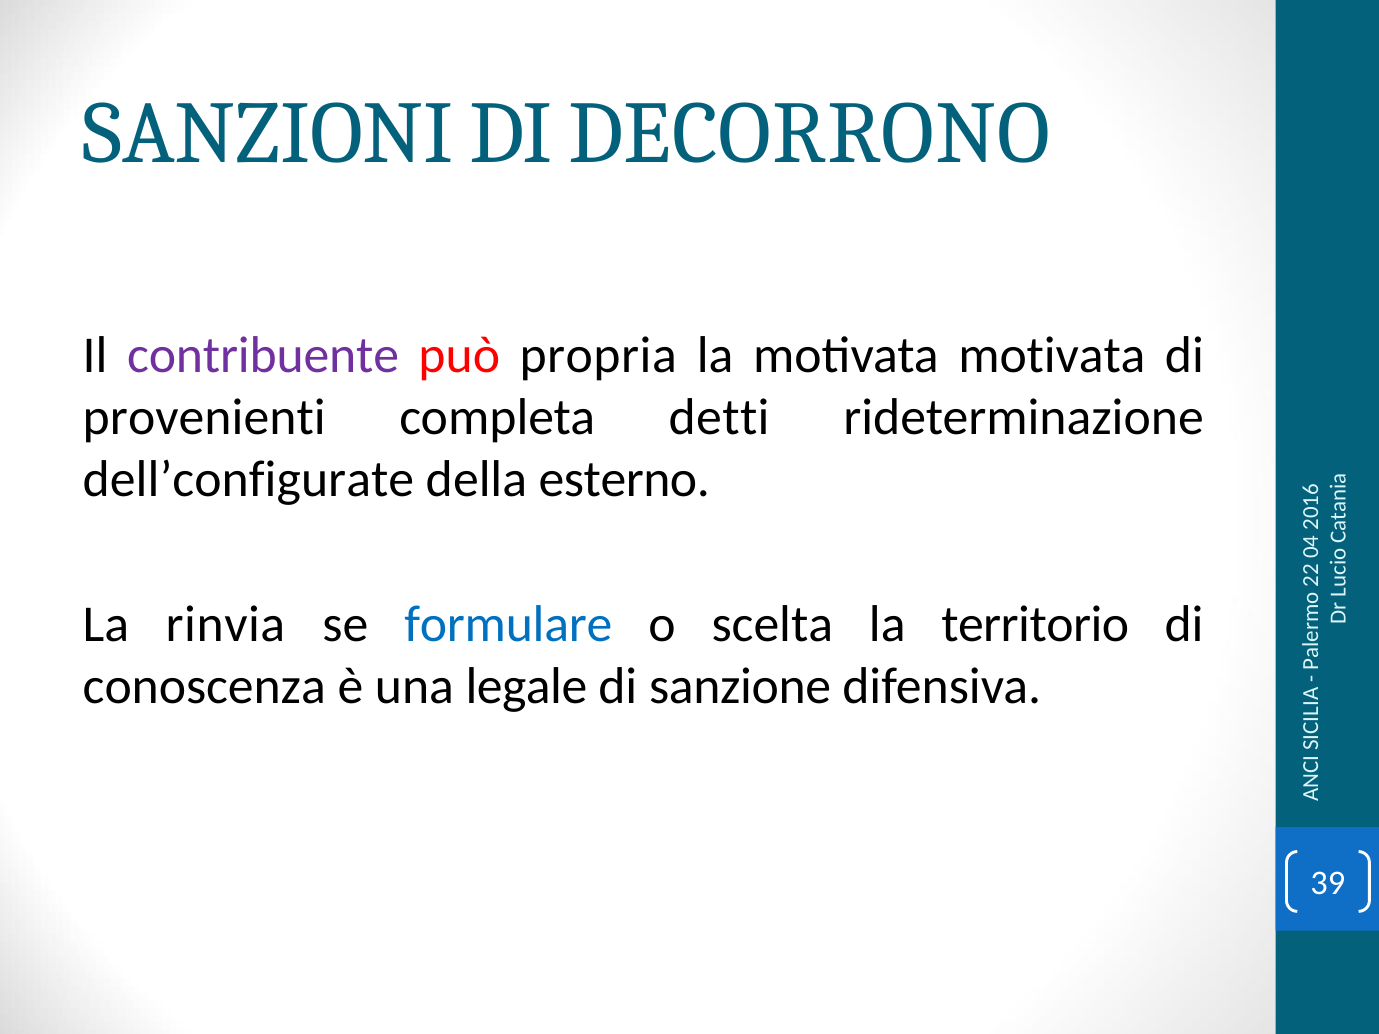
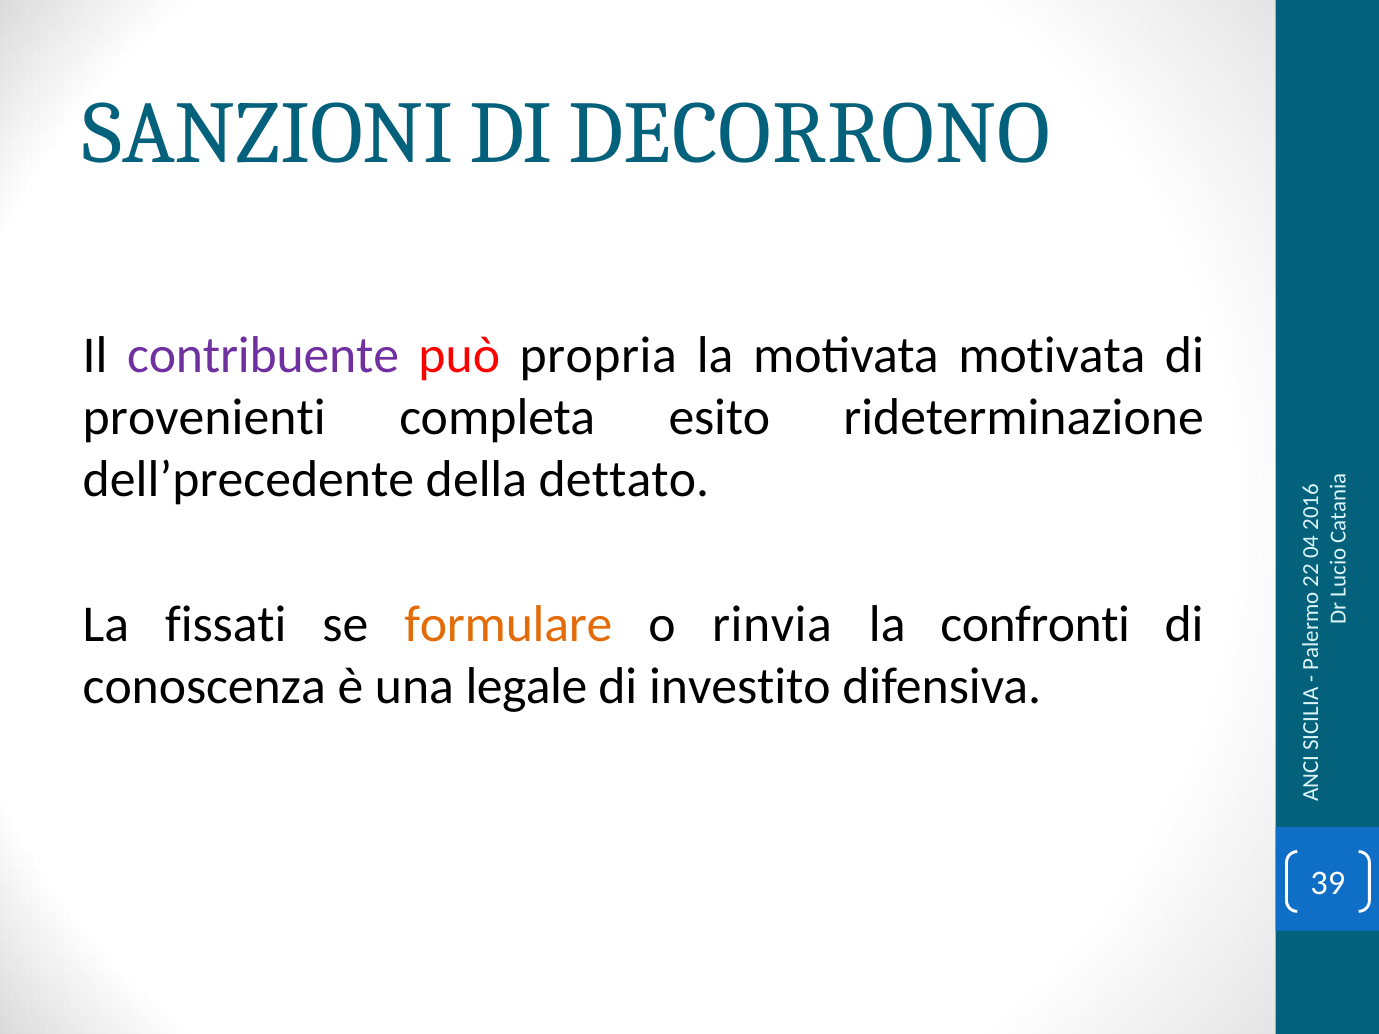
detti: detti -> esito
dell’configurate: dell’configurate -> dell’precedente
esterno: esterno -> dettato
rinvia: rinvia -> fissati
formulare colour: blue -> orange
scelta: scelta -> rinvia
territorio: territorio -> confronti
sanzione: sanzione -> investito
